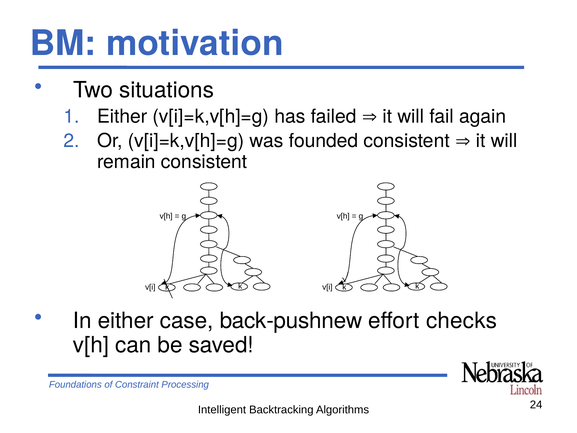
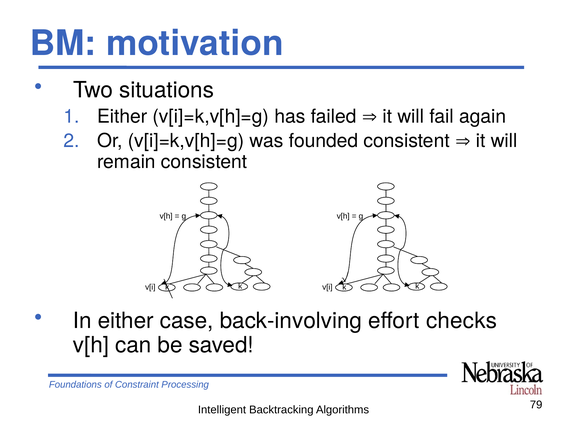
back-pushnew: back-pushnew -> back-involving
24: 24 -> 79
